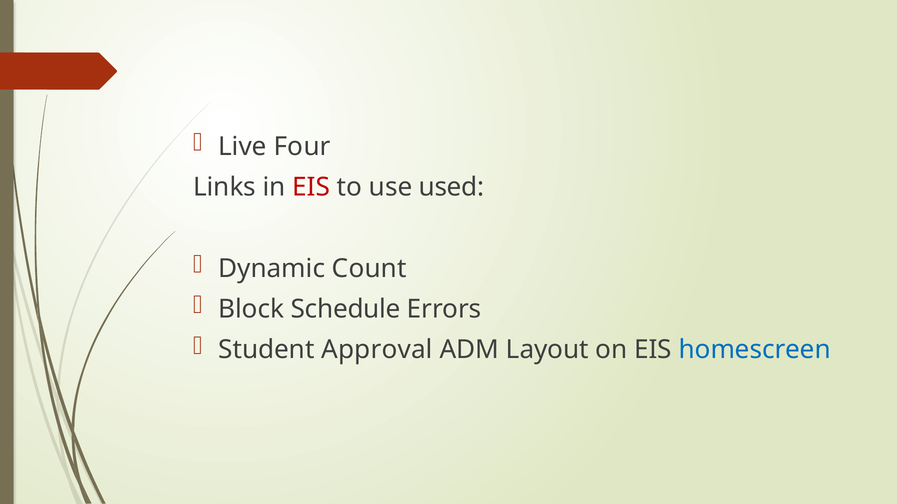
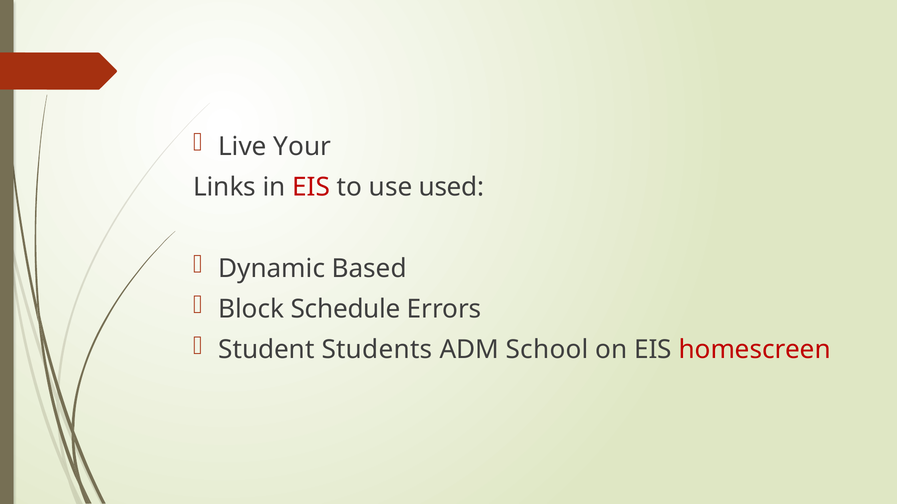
Four: Four -> Your
Count: Count -> Based
Approval: Approval -> Students
Layout: Layout -> School
homescreen colour: blue -> red
